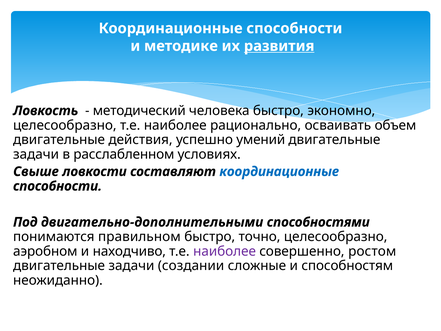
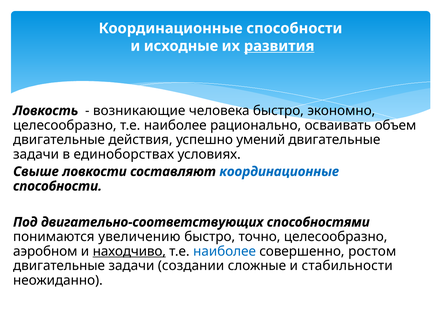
методике: методике -> исходные
методический: методический -> возникающие
расслабленном: расслабленном -> единоборствах
двигательно-дополнительными: двигательно-дополнительными -> двигательно-соответствующих
правильном: правильном -> увеличению
находчиво underline: none -> present
наиболее at (225, 251) colour: purple -> blue
способностям: способностям -> стабильности
